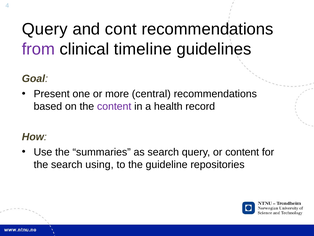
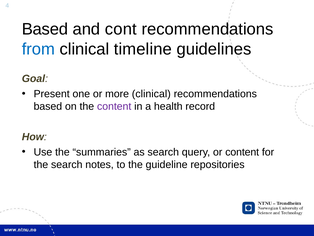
Query at (45, 29): Query -> Based
from colour: purple -> blue
more central: central -> clinical
using: using -> notes
